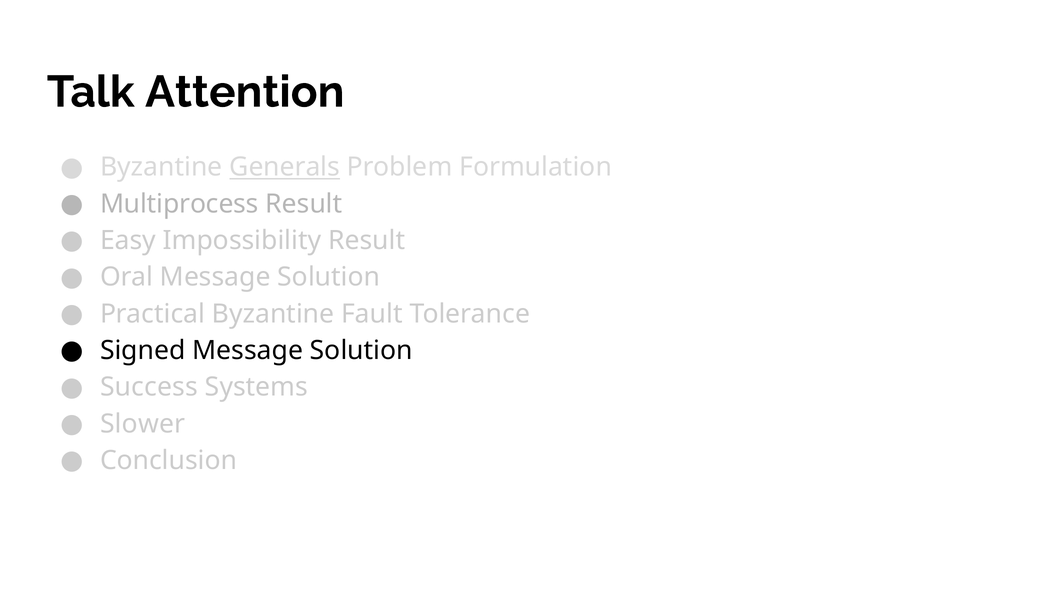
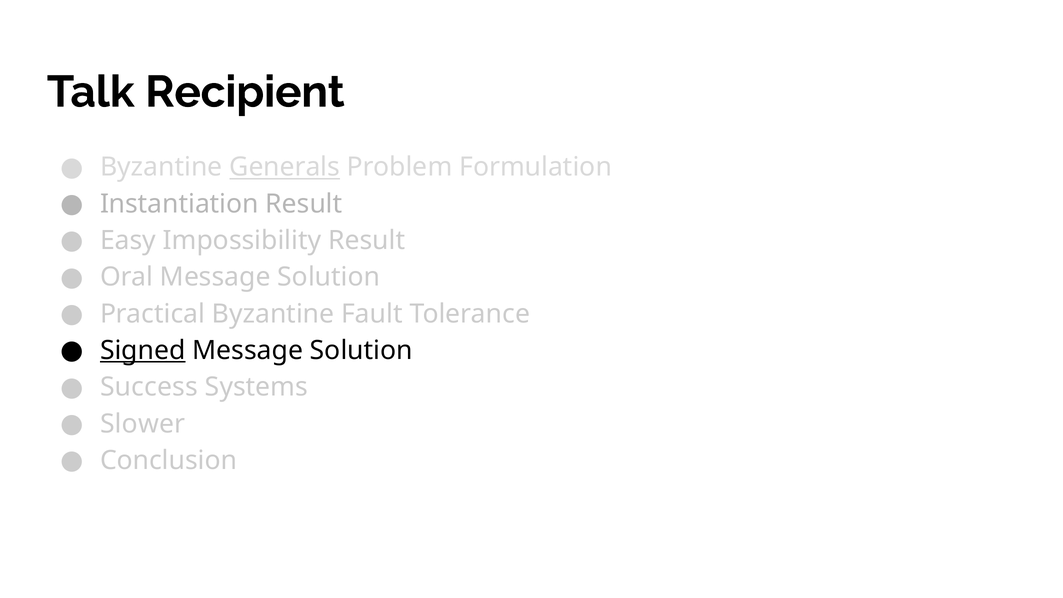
Attention: Attention -> Recipient
Multiprocess: Multiprocess -> Instantiation
Signed underline: none -> present
